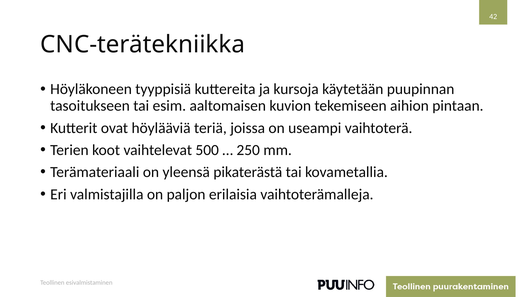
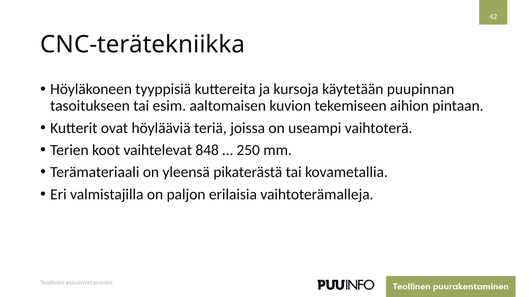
500: 500 -> 848
